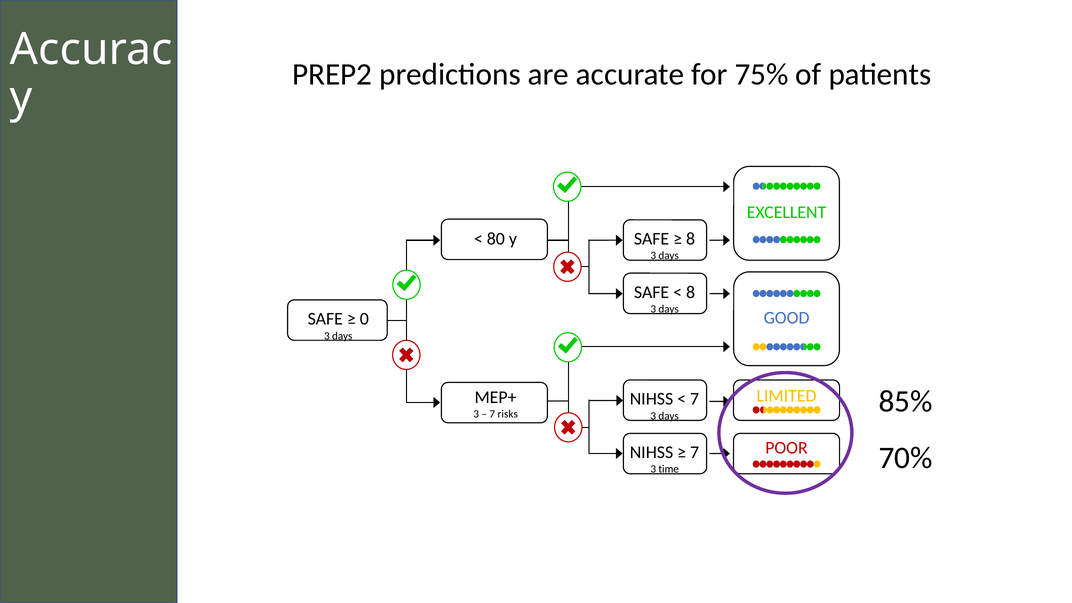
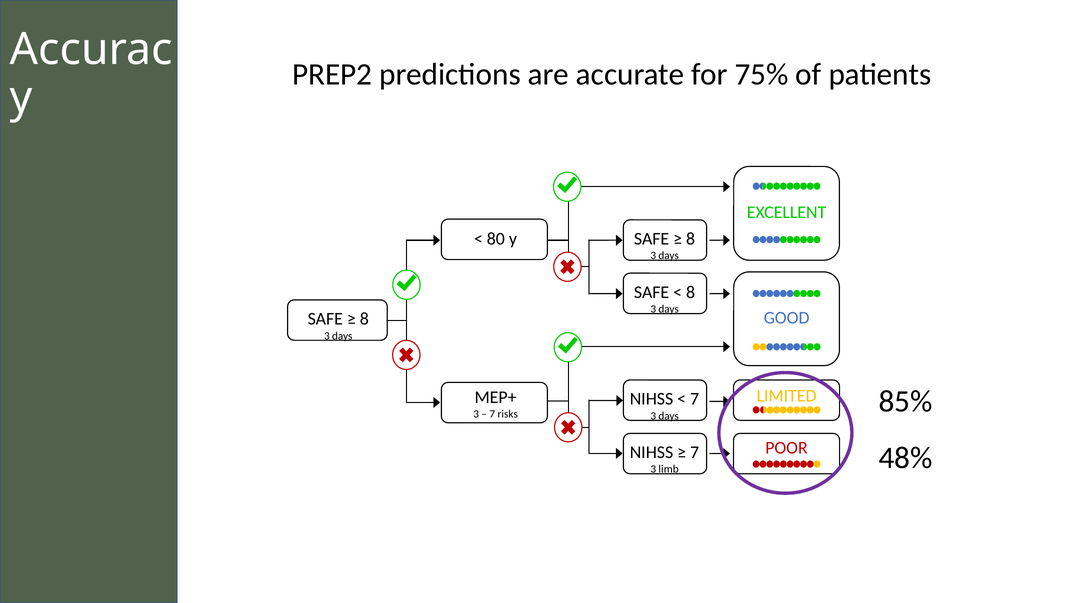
0 at (364, 319): 0 -> 8
70%: 70% -> 48%
time: time -> limb
